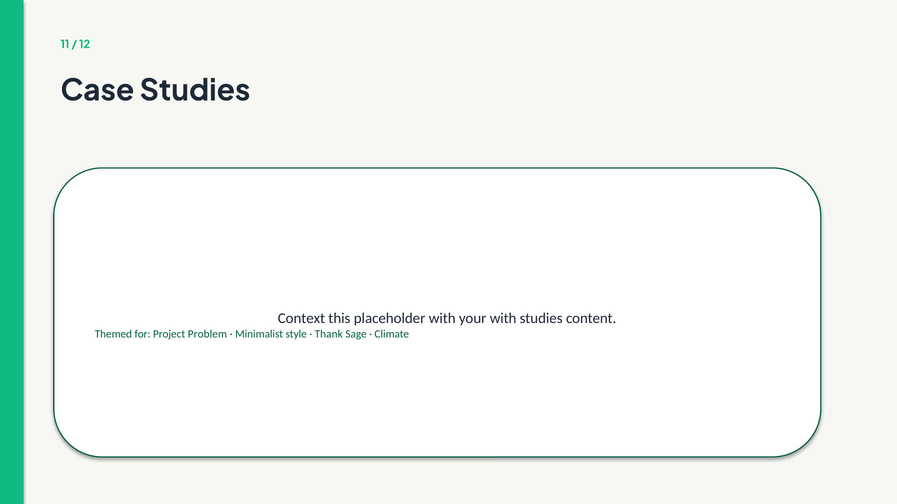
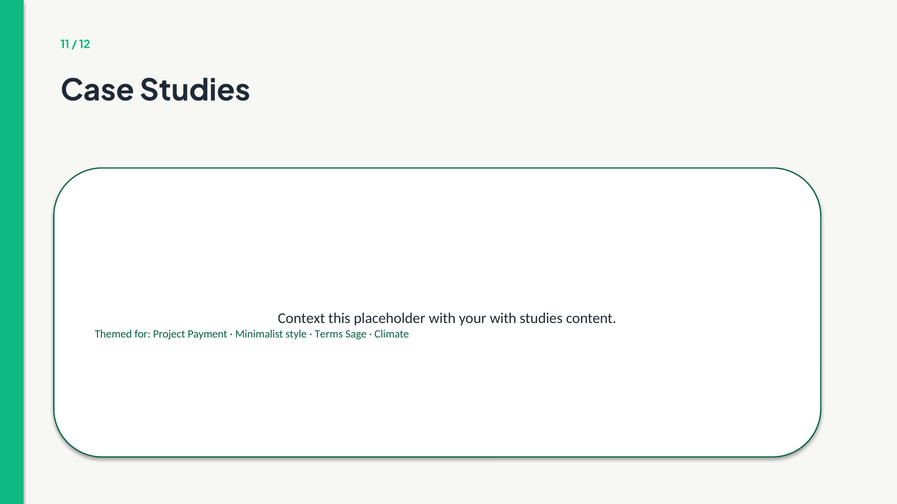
Problem: Problem -> Payment
Thank: Thank -> Terms
